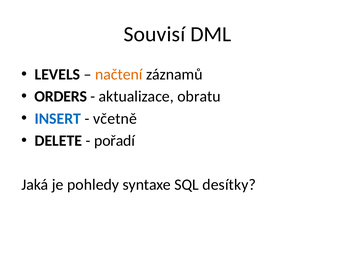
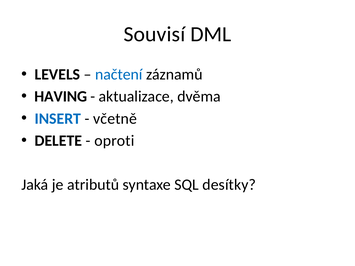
načtení colour: orange -> blue
ORDERS: ORDERS -> HAVING
obratu: obratu -> dvěma
pořadí: pořadí -> oproti
pohledy: pohledy -> atributů
